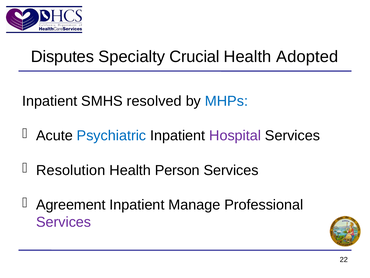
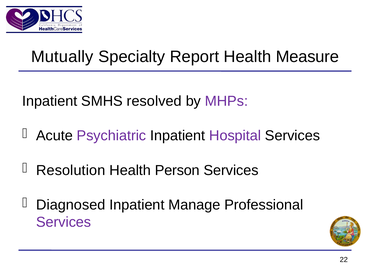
Disputes: Disputes -> Mutually
Crucial: Crucial -> Report
Adopted: Adopted -> Measure
MHPs colour: blue -> purple
Psychiatric colour: blue -> purple
Agreement: Agreement -> Diagnosed
